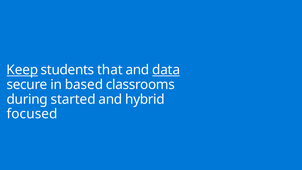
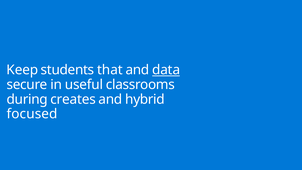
Keep underline: present -> none
based: based -> useful
started: started -> creates
